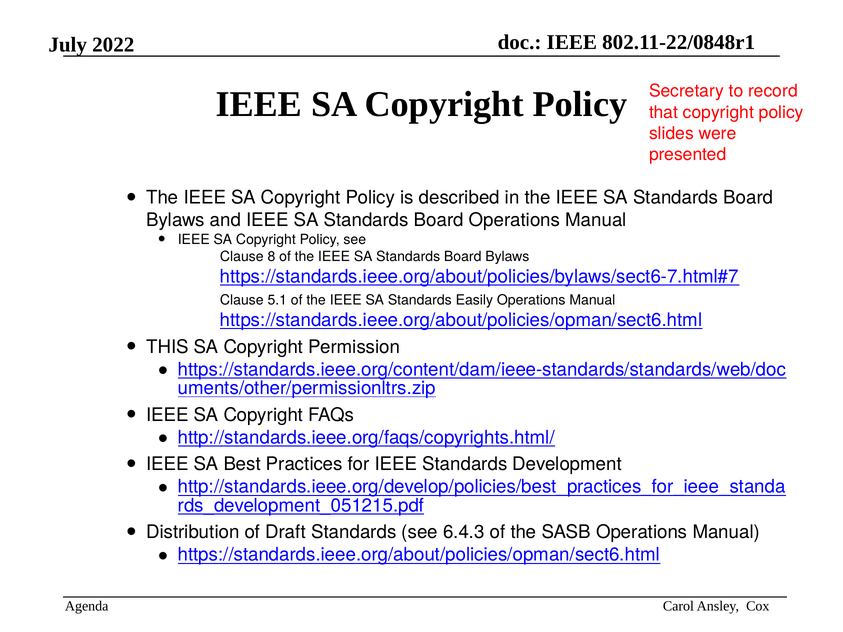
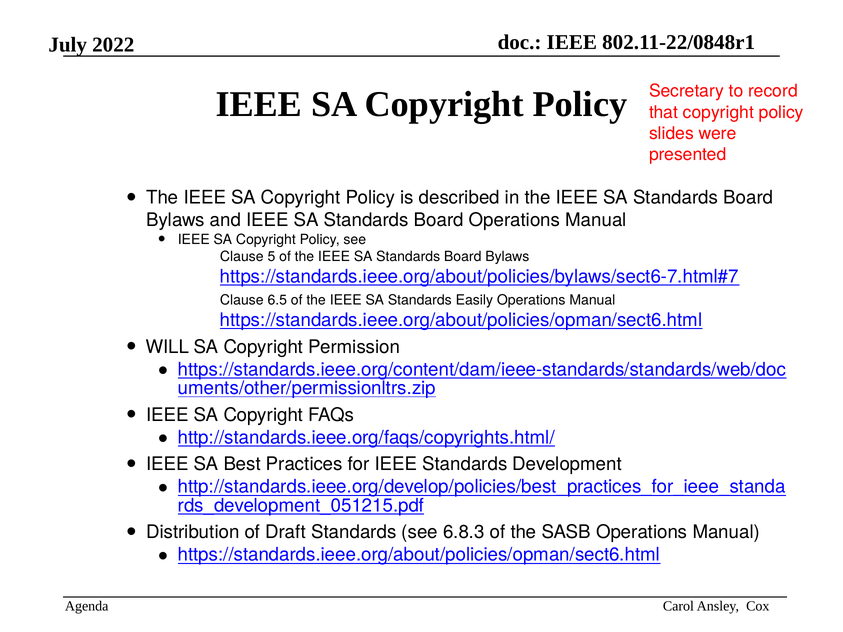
8: 8 -> 5
5.1: 5.1 -> 6.5
THIS: THIS -> WILL
6.4.3: 6.4.3 -> 6.8.3
